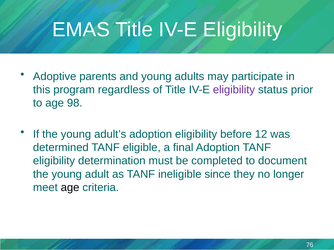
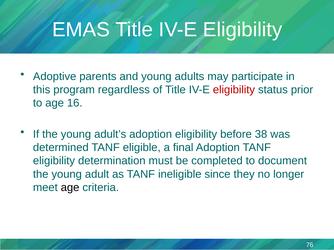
eligibility at (234, 90) colour: purple -> red
98: 98 -> 16
12: 12 -> 38
